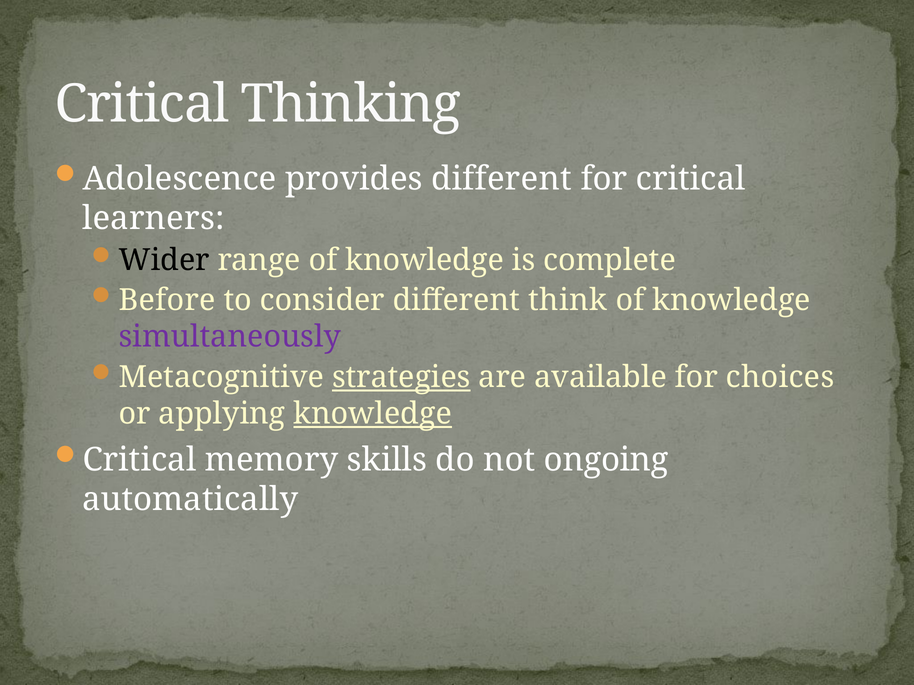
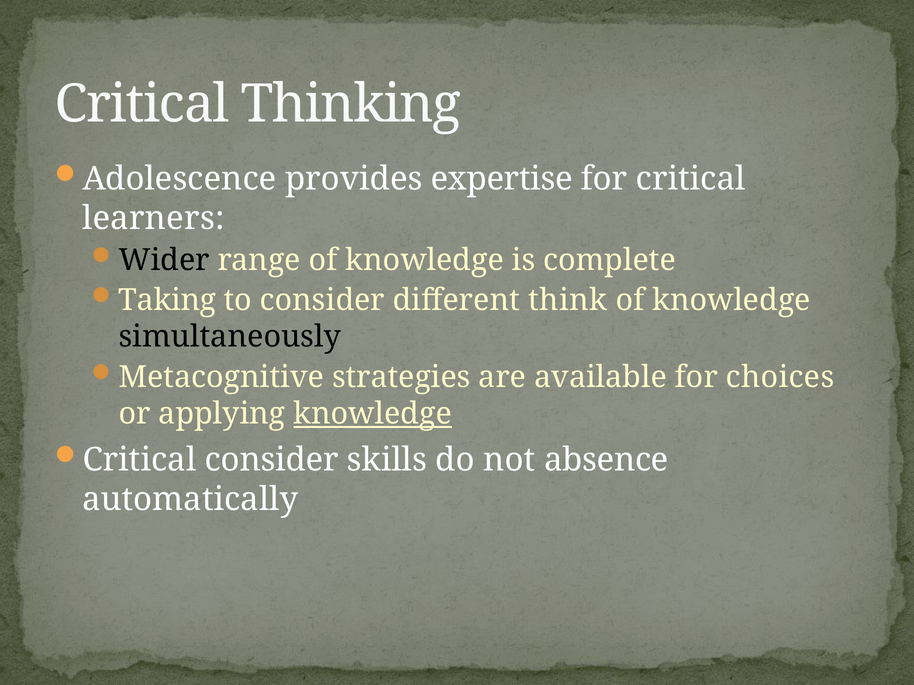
provides different: different -> expertise
Before: Before -> Taking
simultaneously colour: purple -> black
strategies underline: present -> none
Critical memory: memory -> consider
ongoing: ongoing -> absence
